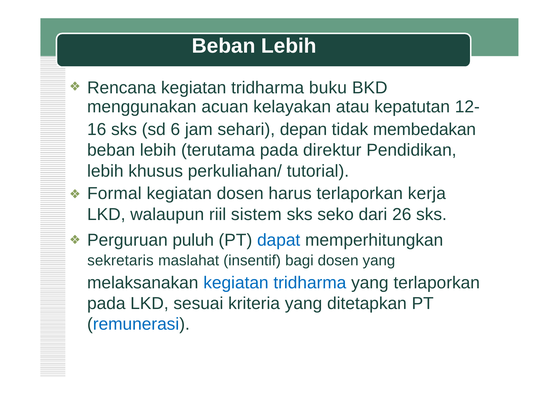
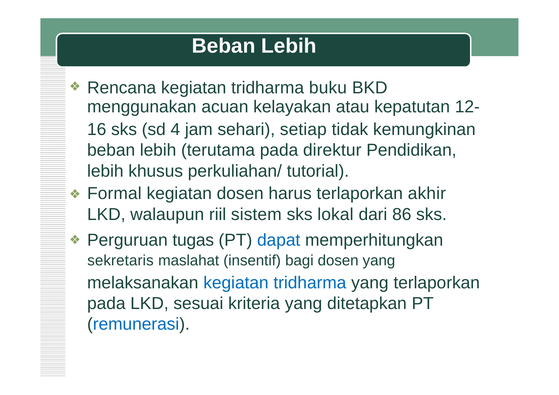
6: 6 -> 4
depan: depan -> setiap
membedakan: membedakan -> kemungkinan
kerja: kerja -> akhir
seko: seko -> lokal
26: 26 -> 86
puluh: puluh -> tugas
